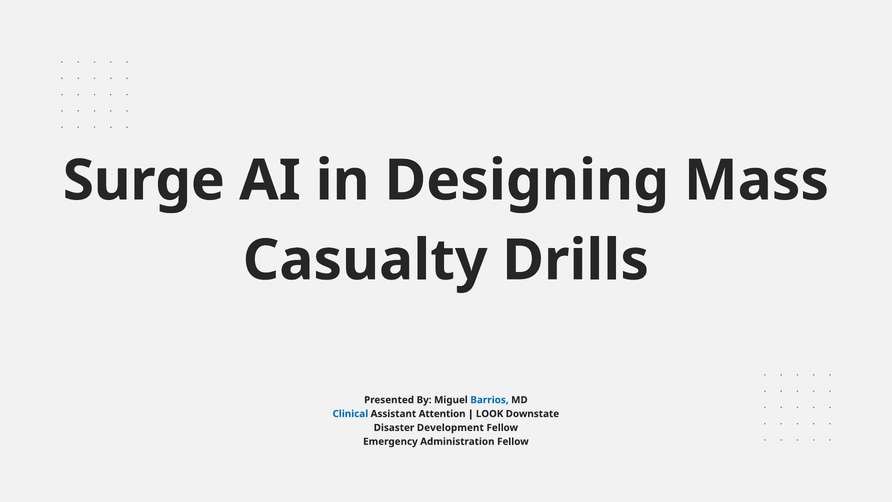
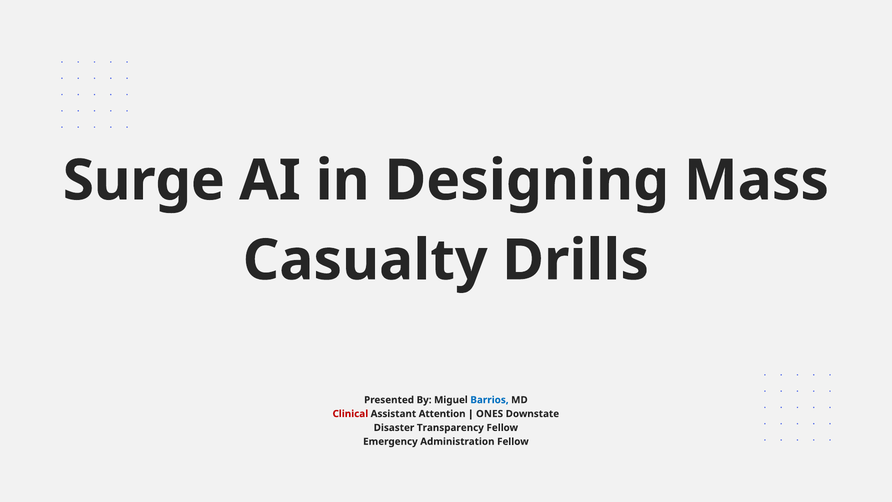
Clinical colour: blue -> red
LOOK: LOOK -> ONES
Development: Development -> Transparency
